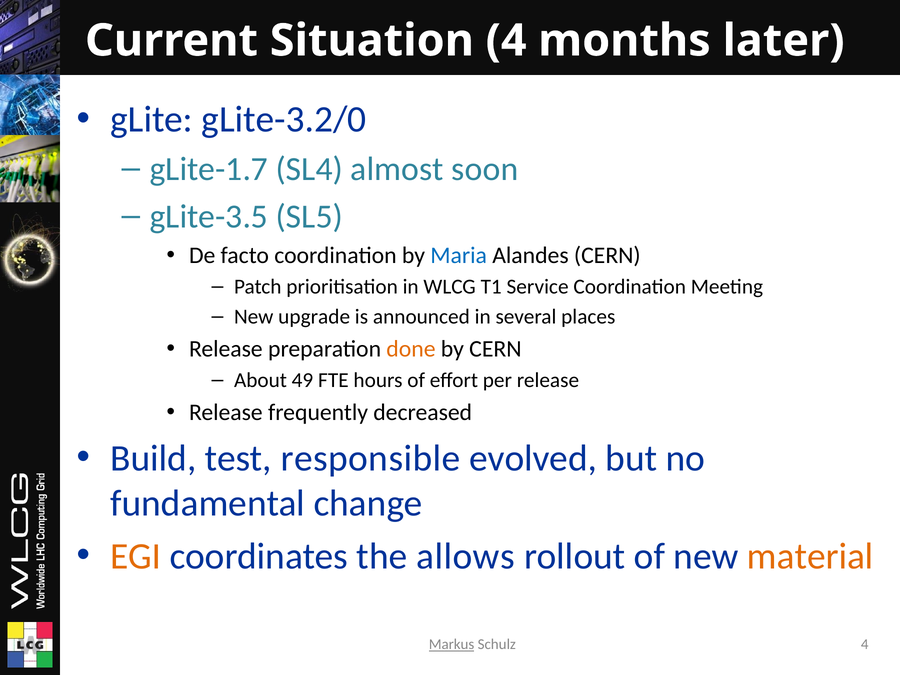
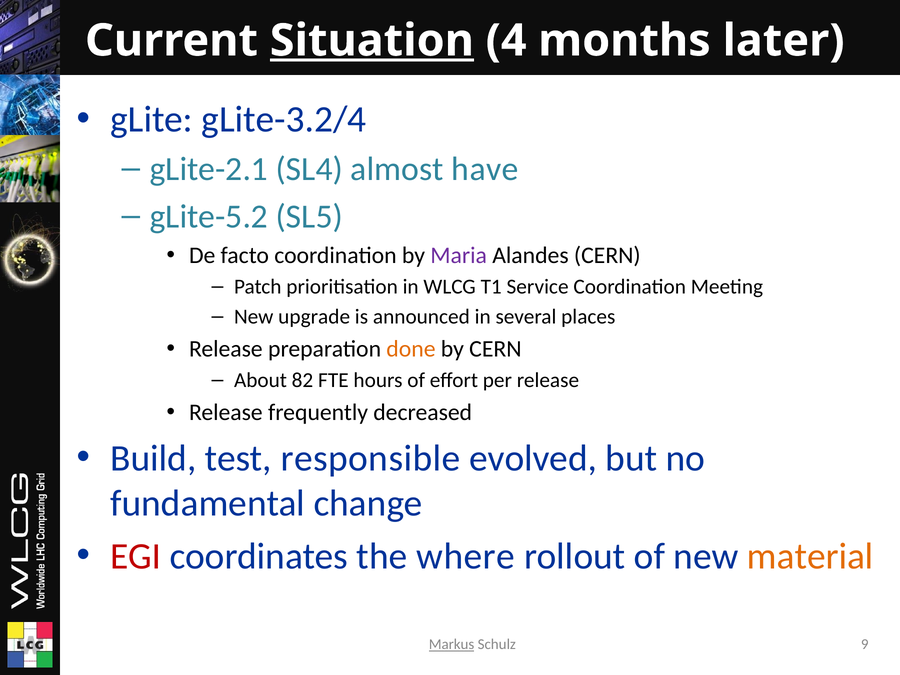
Situation underline: none -> present
gLite-3.2/0: gLite-3.2/0 -> gLite-3.2/4
gLite-1.7: gLite-1.7 -> gLite-2.1
soon: soon -> have
gLite-3.5: gLite-3.5 -> gLite-5.2
Maria colour: blue -> purple
49: 49 -> 82
EGI colour: orange -> red
allows: allows -> where
Schulz 4: 4 -> 9
